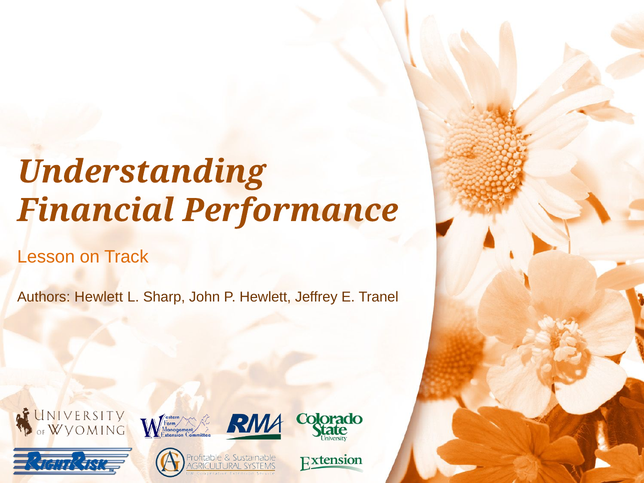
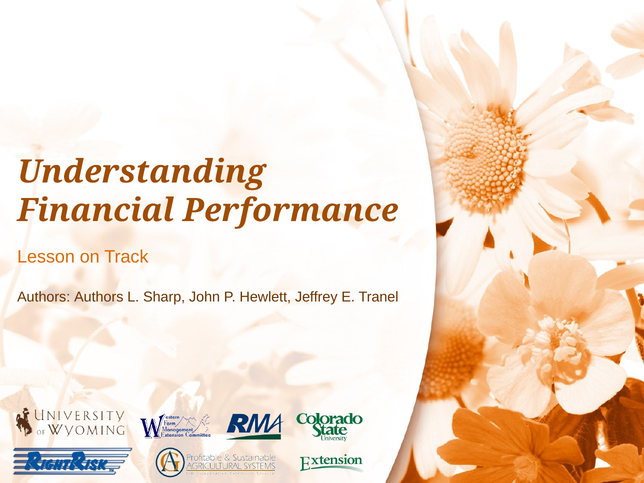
Authors Hewlett: Hewlett -> Authors
